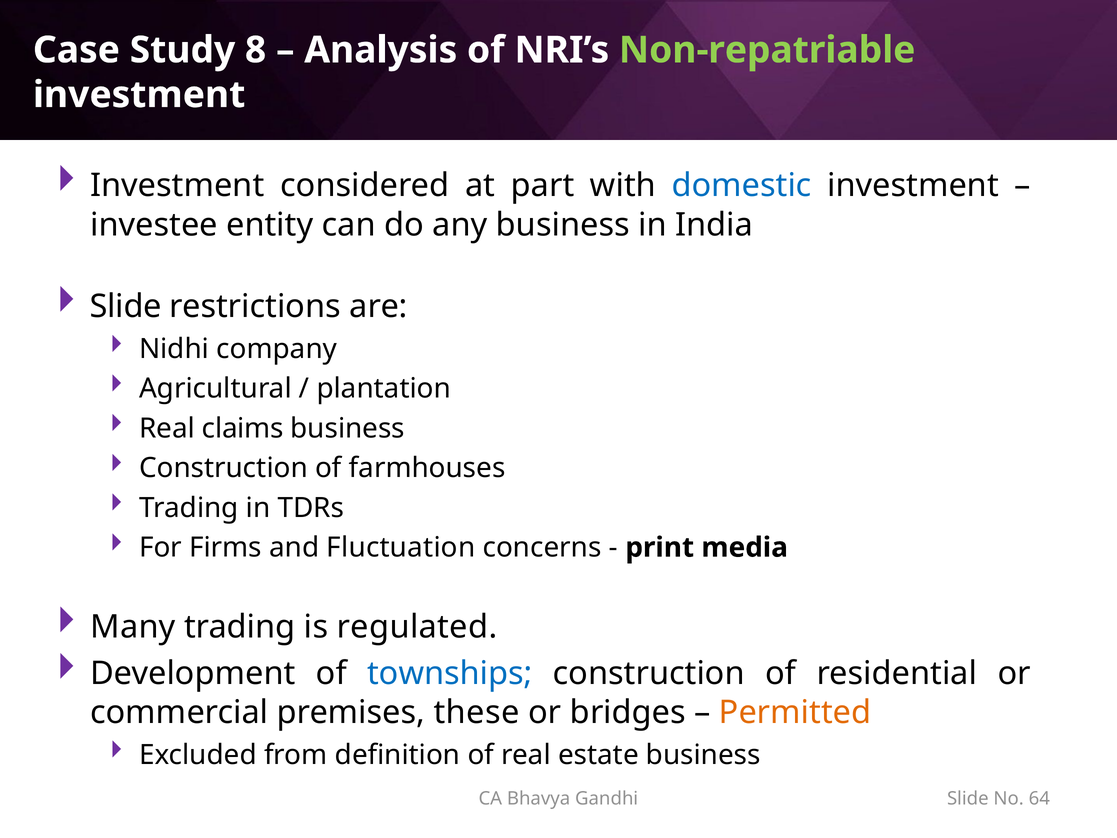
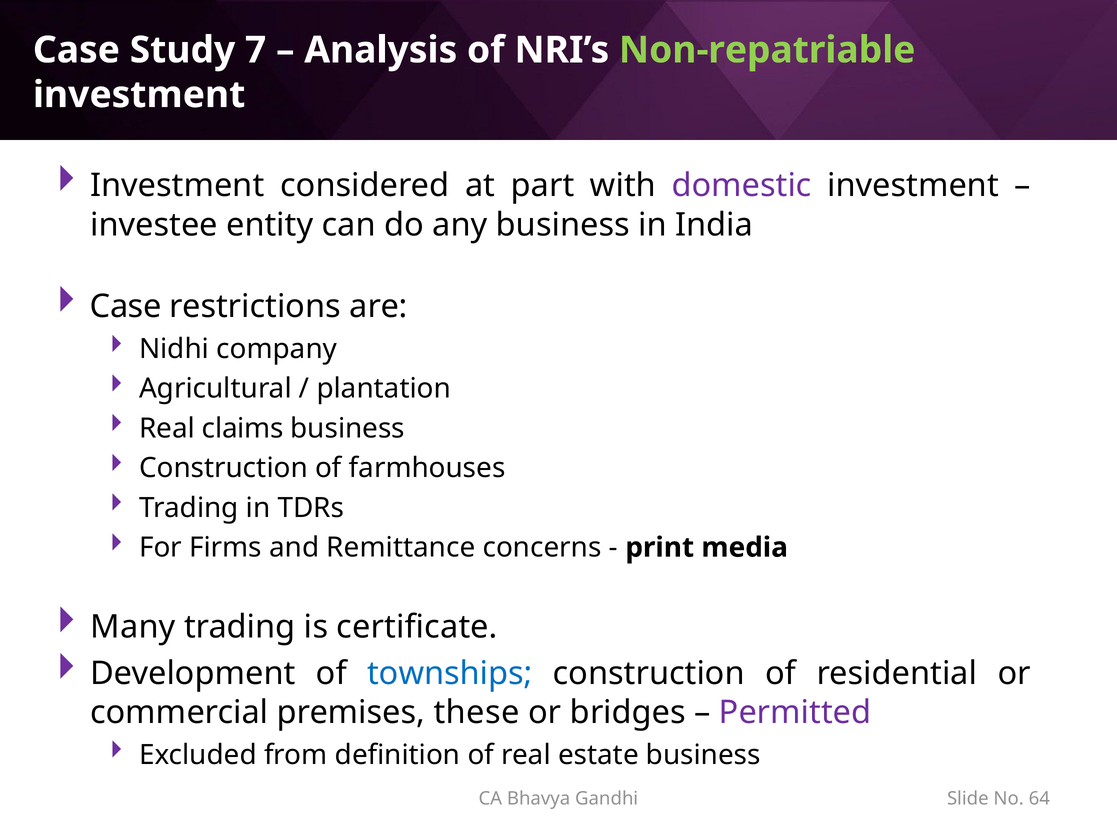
8: 8 -> 7
domestic colour: blue -> purple
Slide at (126, 307): Slide -> Case
Fluctuation: Fluctuation -> Remittance
regulated: regulated -> certificate
Permitted colour: orange -> purple
